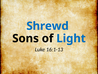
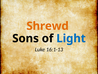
Shrewd colour: blue -> orange
